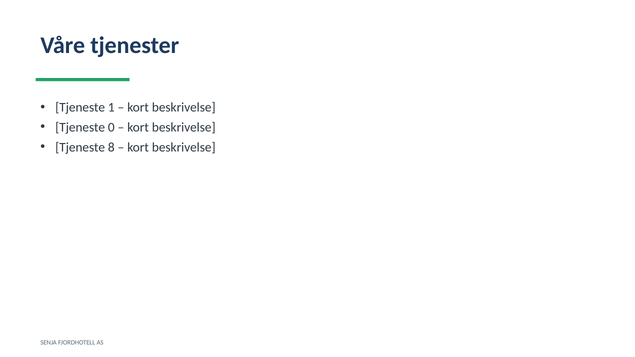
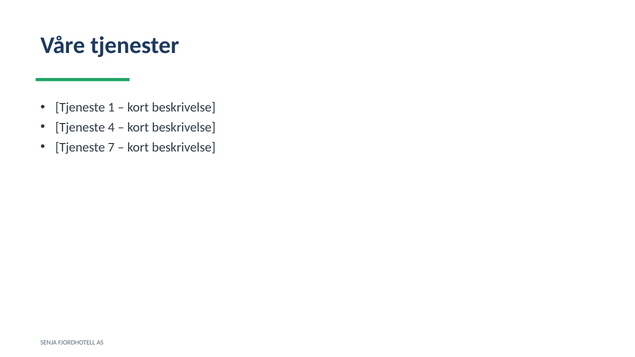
0: 0 -> 4
8: 8 -> 7
